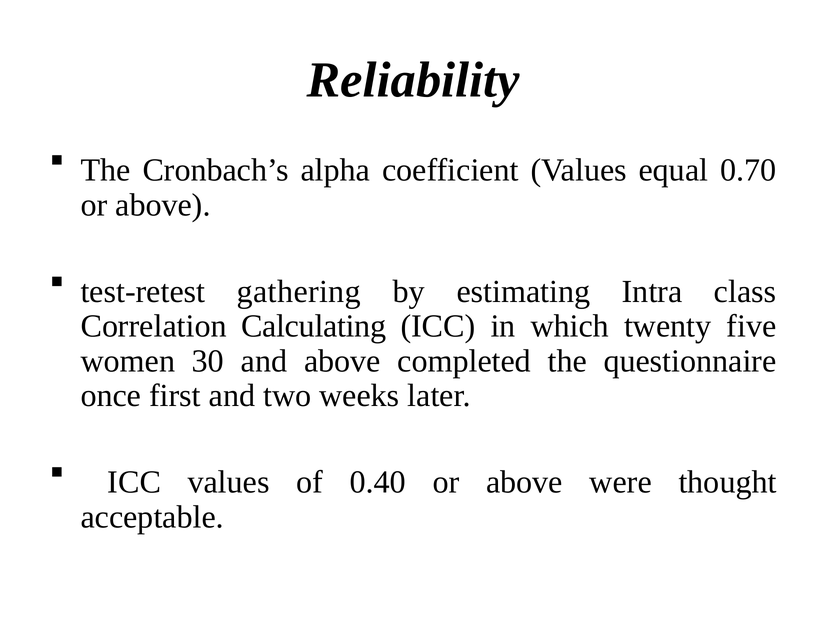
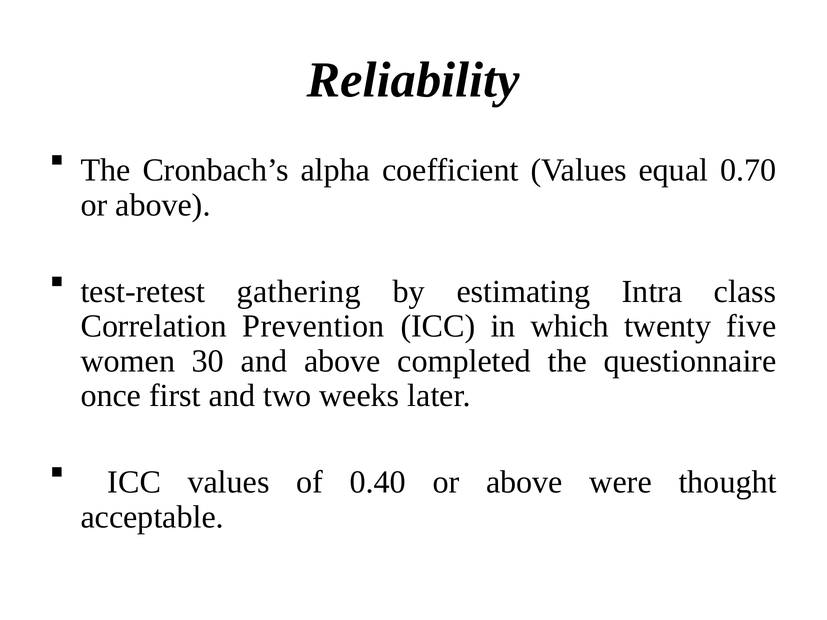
Calculating: Calculating -> Prevention
